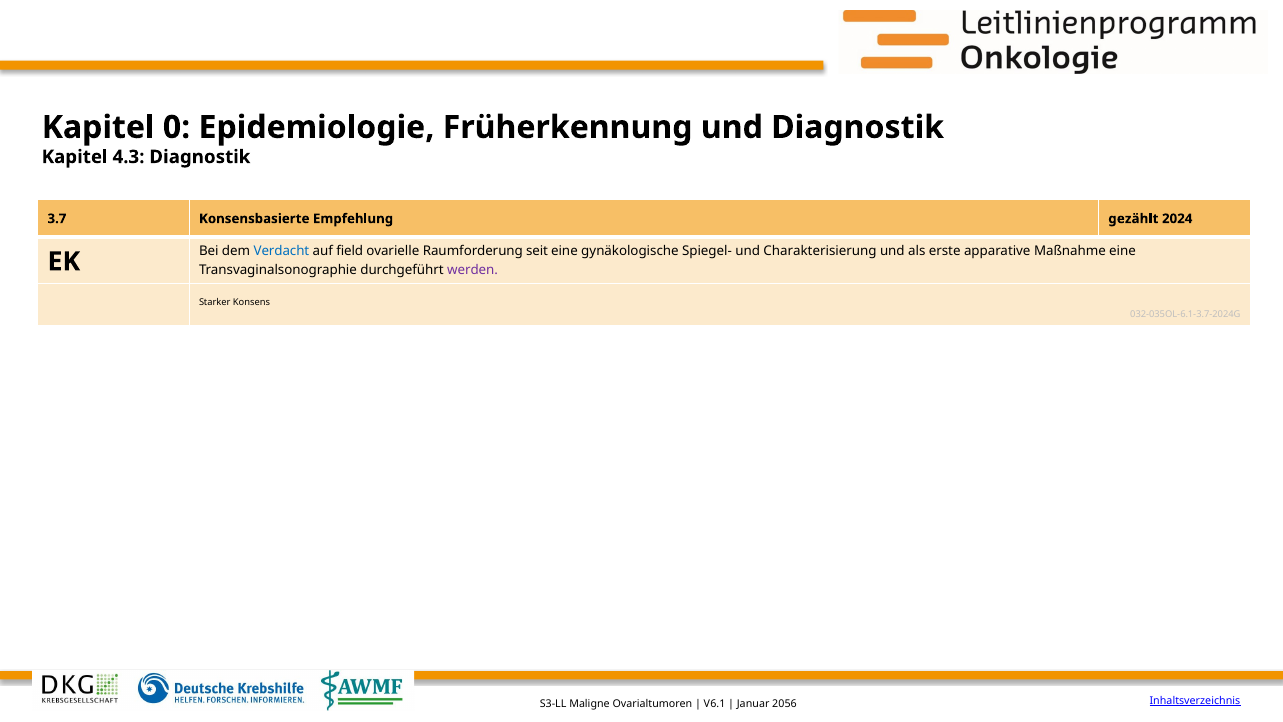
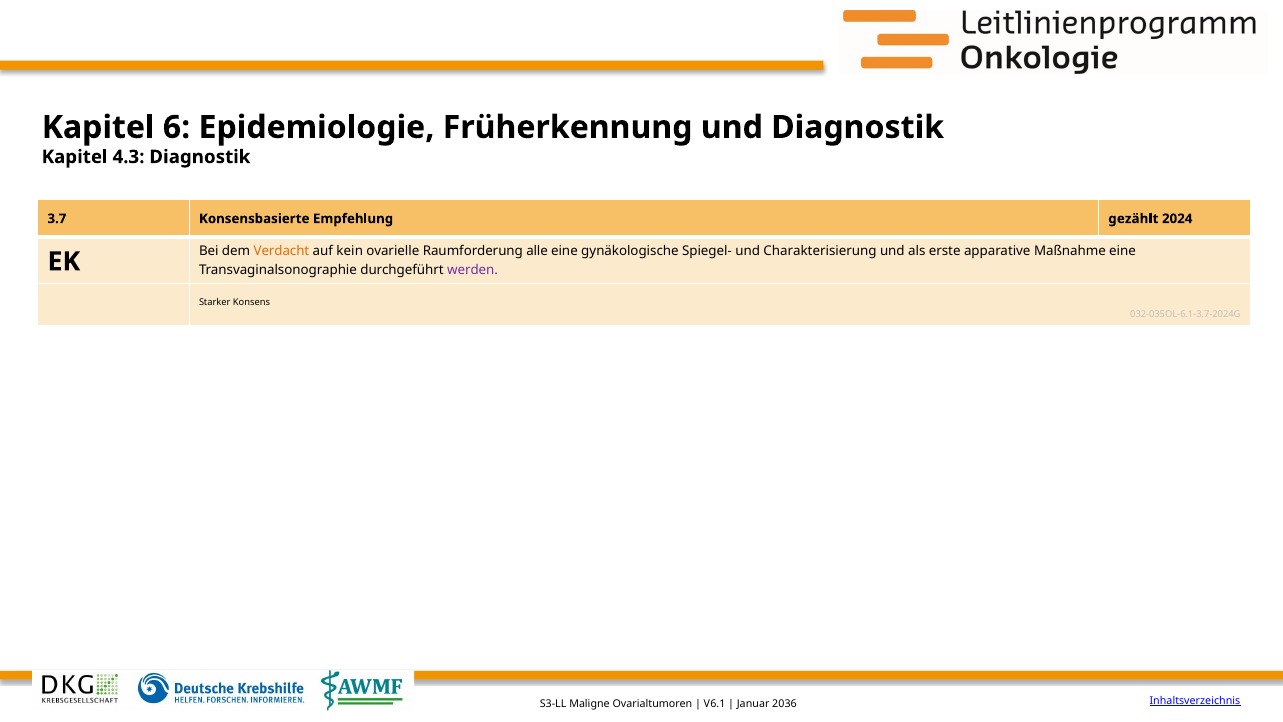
0: 0 -> 6
Verdacht colour: blue -> orange
field: field -> kein
seit: seit -> alle
2056: 2056 -> 2036
